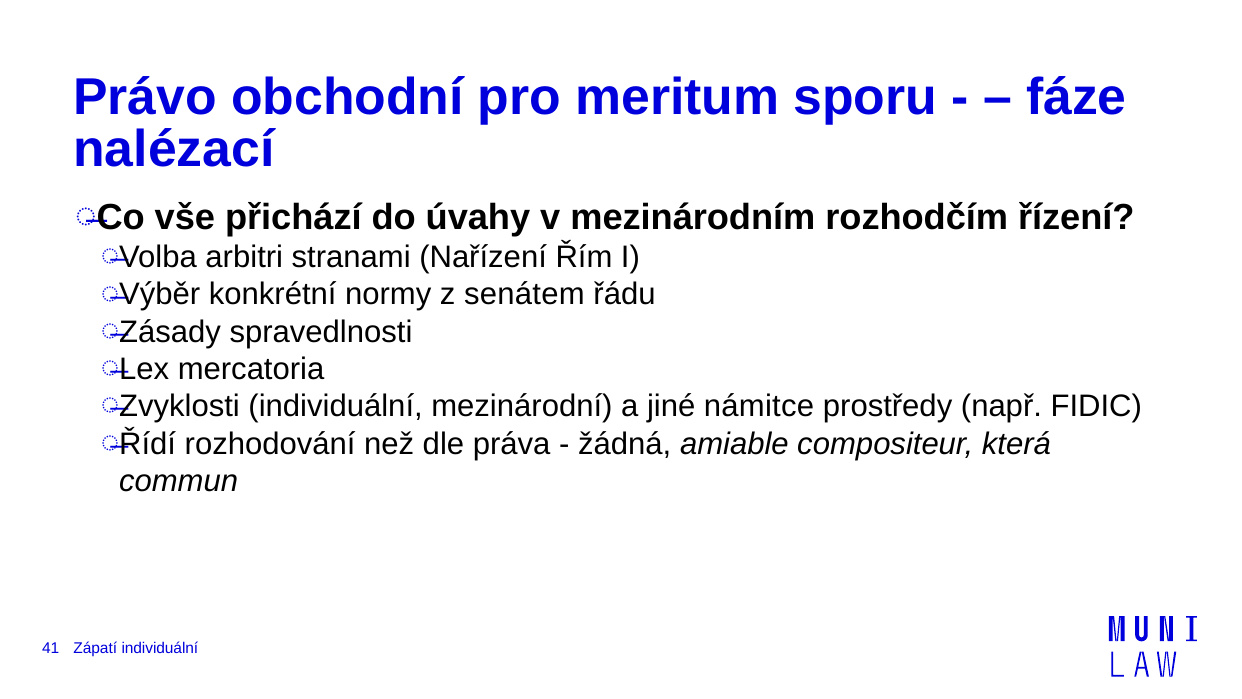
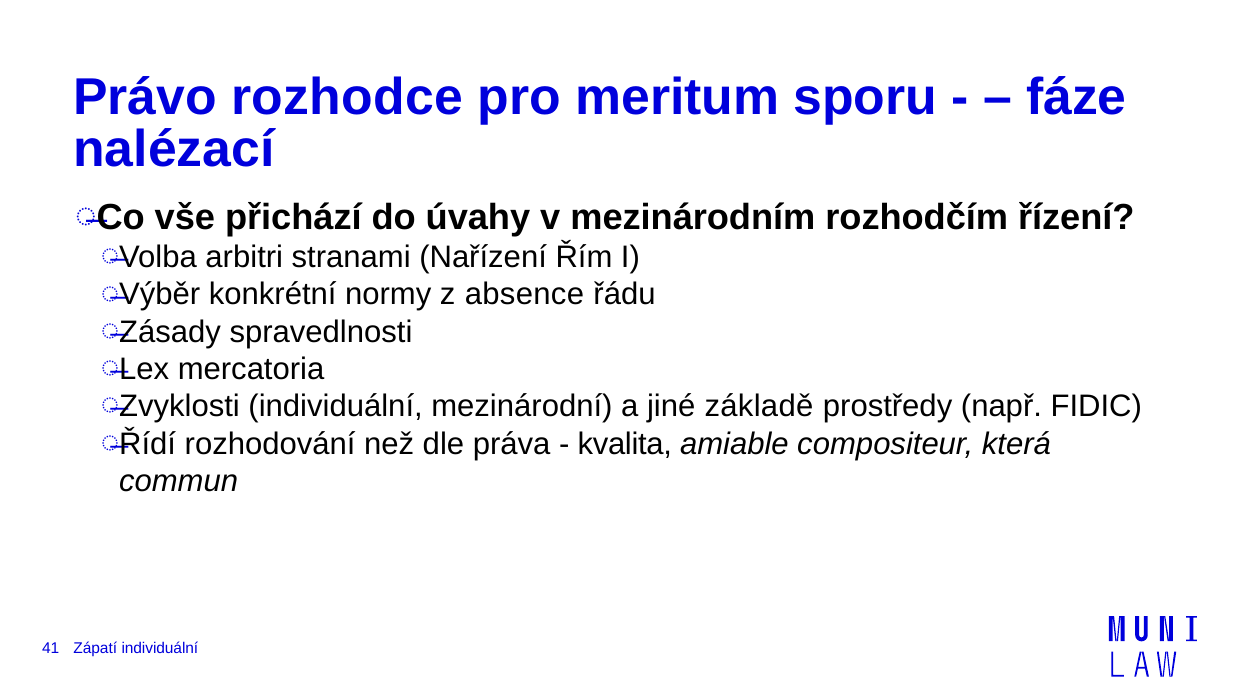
obchodní: obchodní -> rozhodce
senátem: senátem -> absence
námitce: námitce -> základě
žádná: žádná -> kvalita
